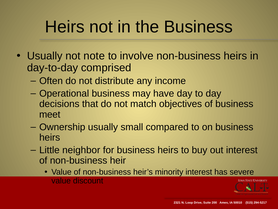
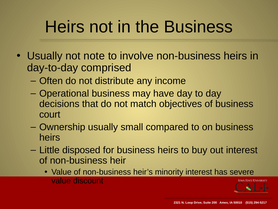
meet: meet -> court
neighbor: neighbor -> disposed
